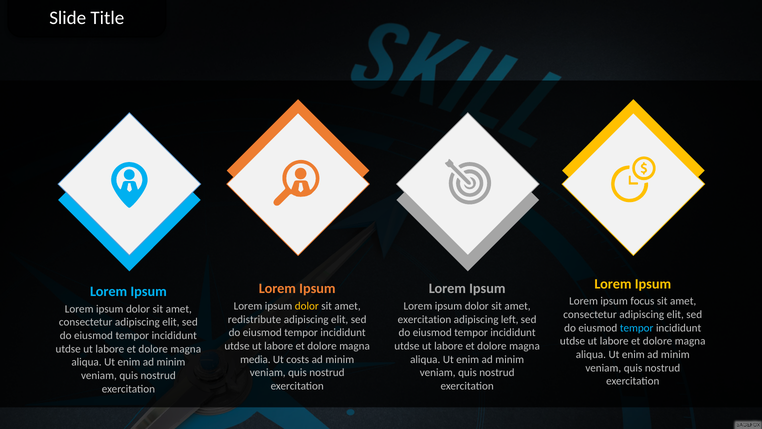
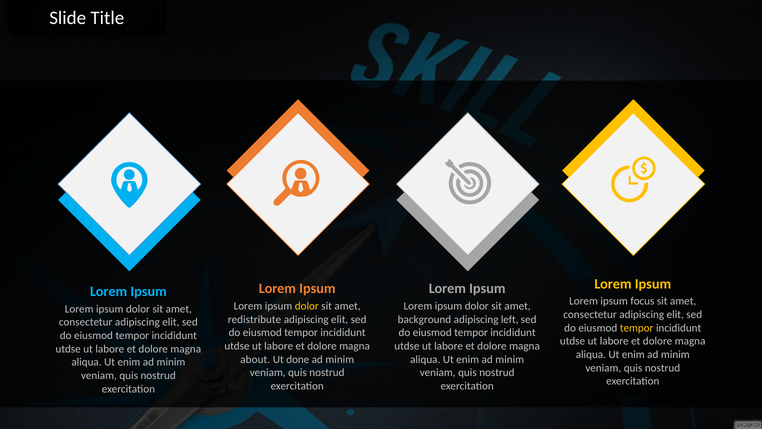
exercitation at (424, 319): exercitation -> background
tempor at (637, 328) colour: light blue -> yellow
media: media -> about
costs: costs -> done
